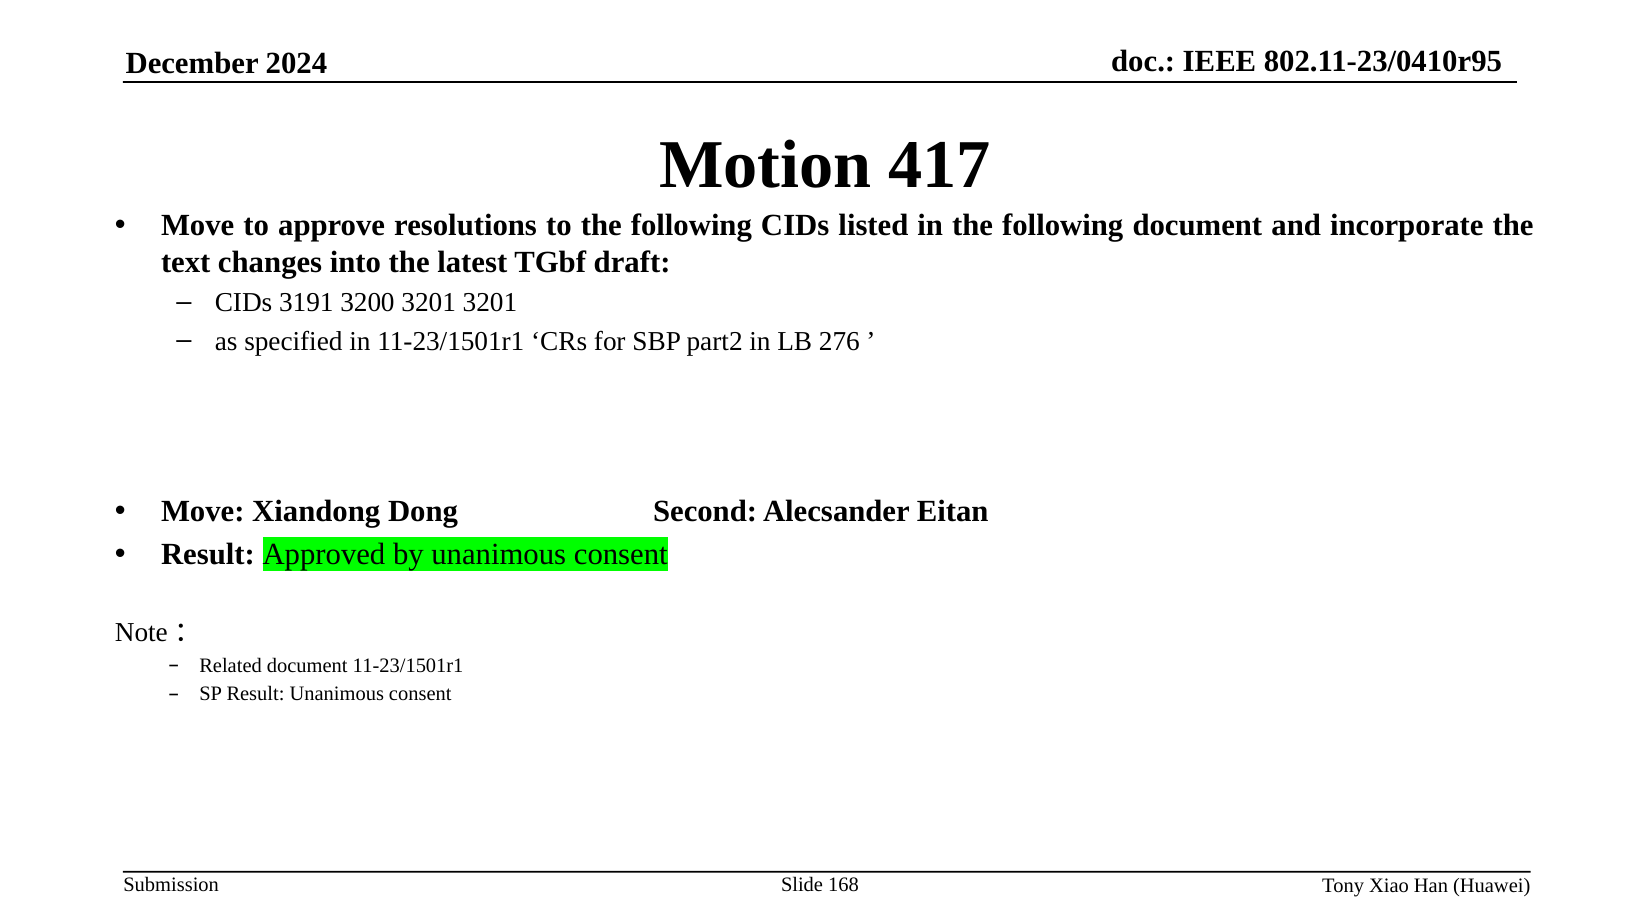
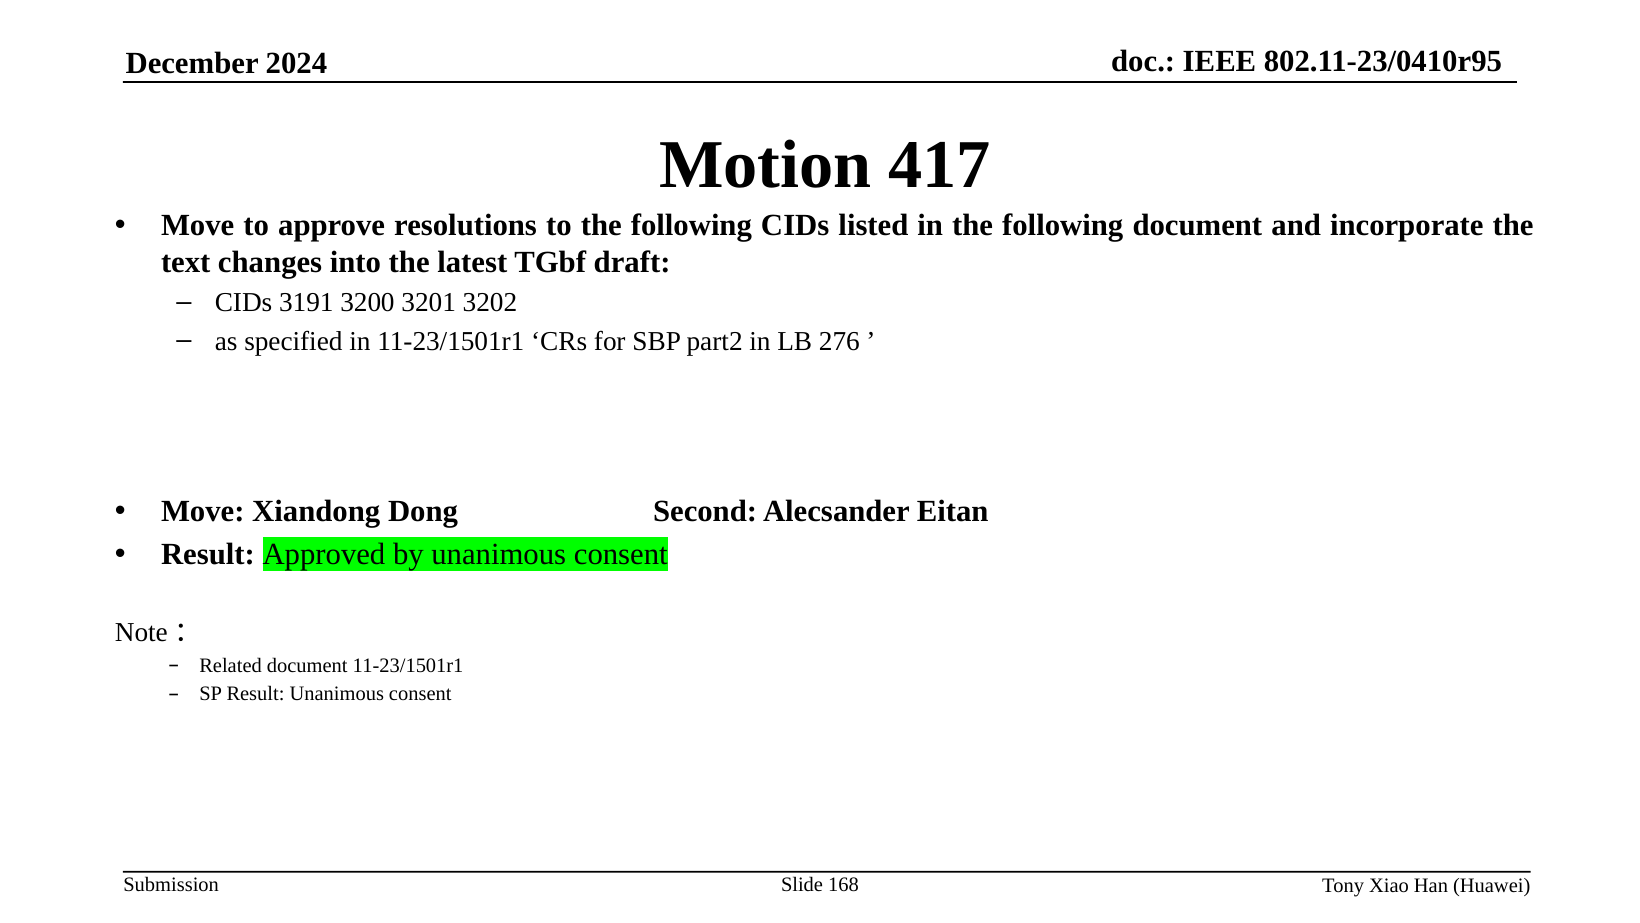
3201 3201: 3201 -> 3202
